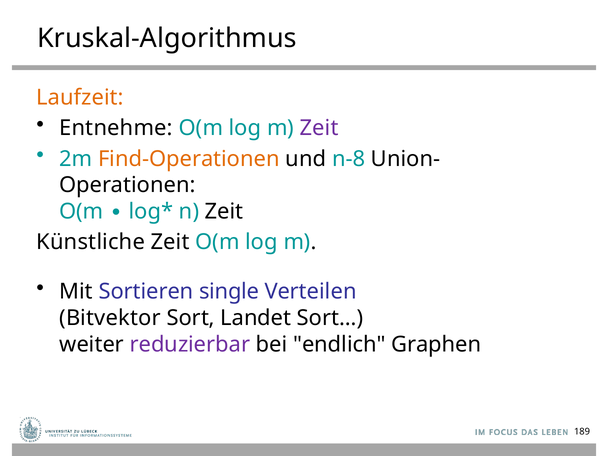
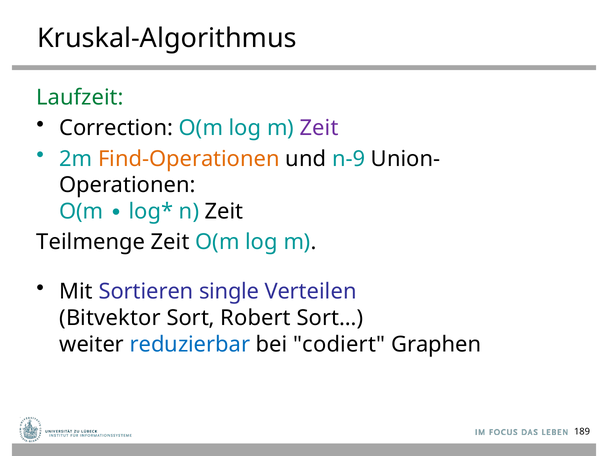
Laufzeit colour: orange -> green
Entnehme: Entnehme -> Correction
n-8: n-8 -> n-9
Künstliche: Künstliche -> Teilmenge
Landet: Landet -> Robert
reduzierbar colour: purple -> blue
endlich: endlich -> codiert
